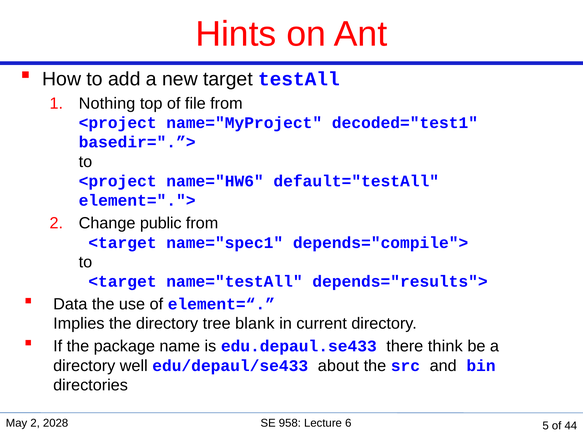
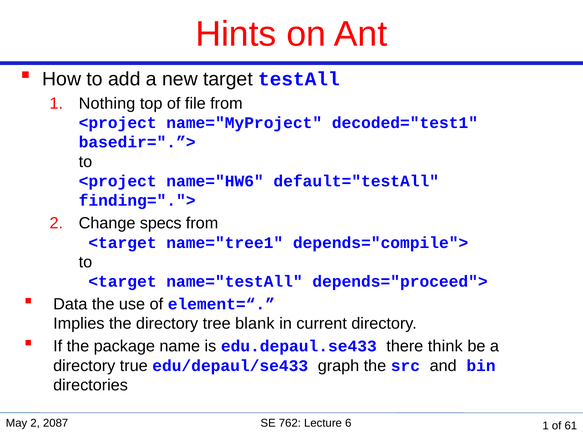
element=".">: element="."> -> finding=".">
public: public -> specs
name="spec1: name="spec1 -> name="tree1
depends="results">: depends="results"> -> depends="proceed">
well: well -> true
about: about -> graph
2028: 2028 -> 2087
958: 958 -> 762
6 5: 5 -> 1
44: 44 -> 61
